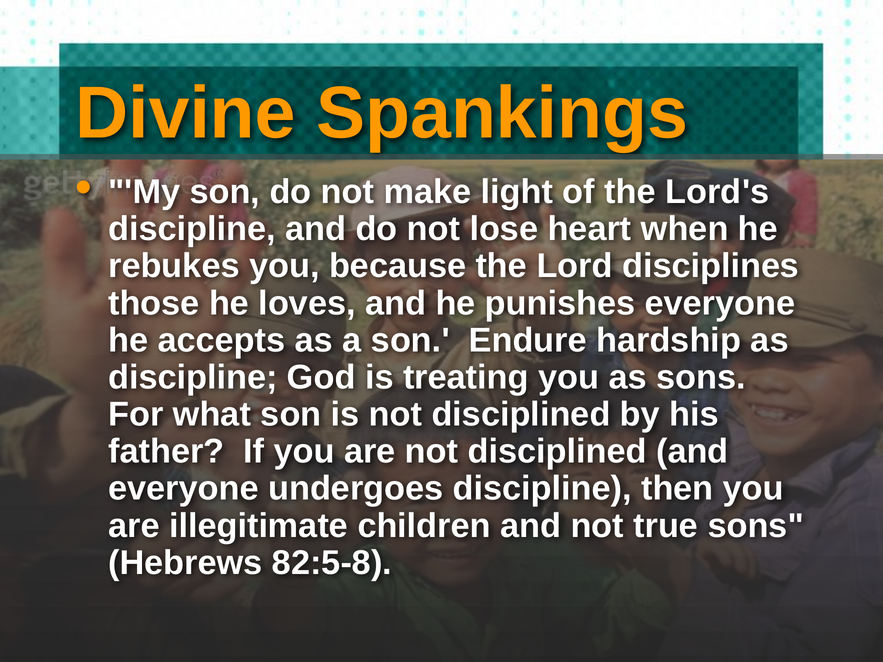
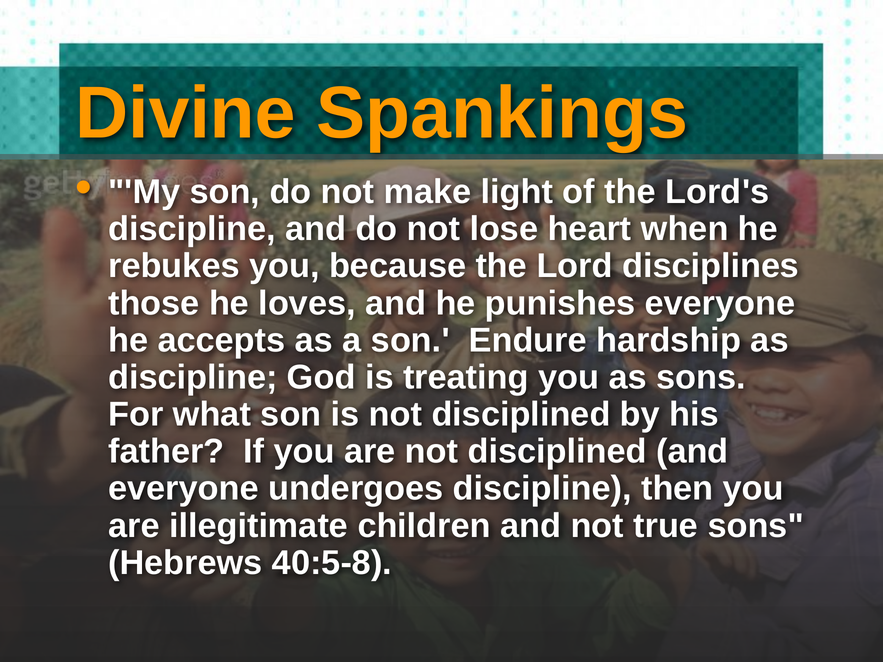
82:5-8: 82:5-8 -> 40:5-8
